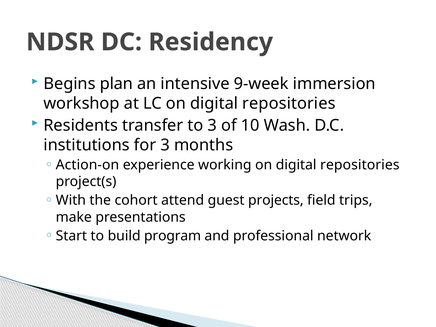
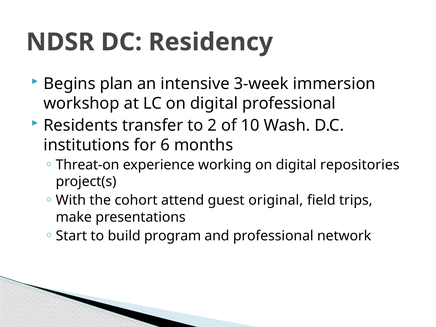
9-week: 9-week -> 3-week
LC on digital repositories: repositories -> professional
to 3: 3 -> 2
for 3: 3 -> 6
Action-on: Action-on -> Threat-on
projects: projects -> original
